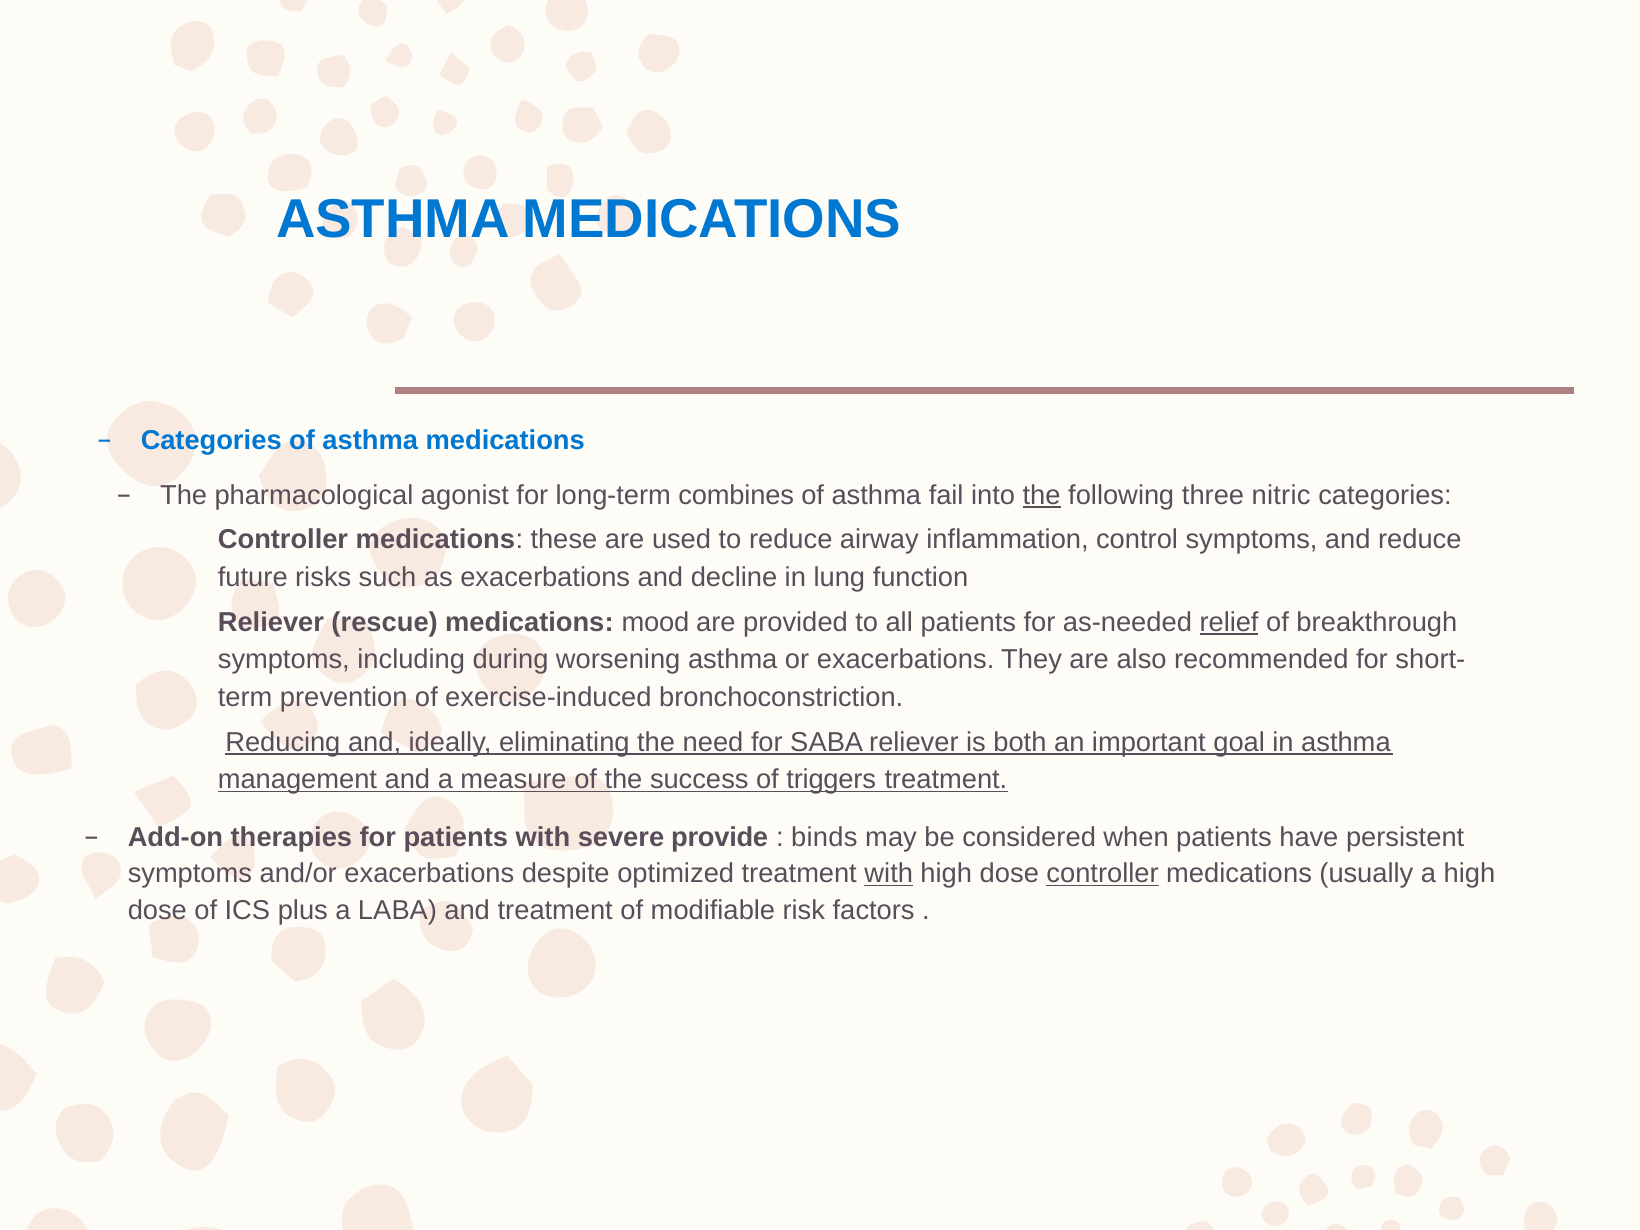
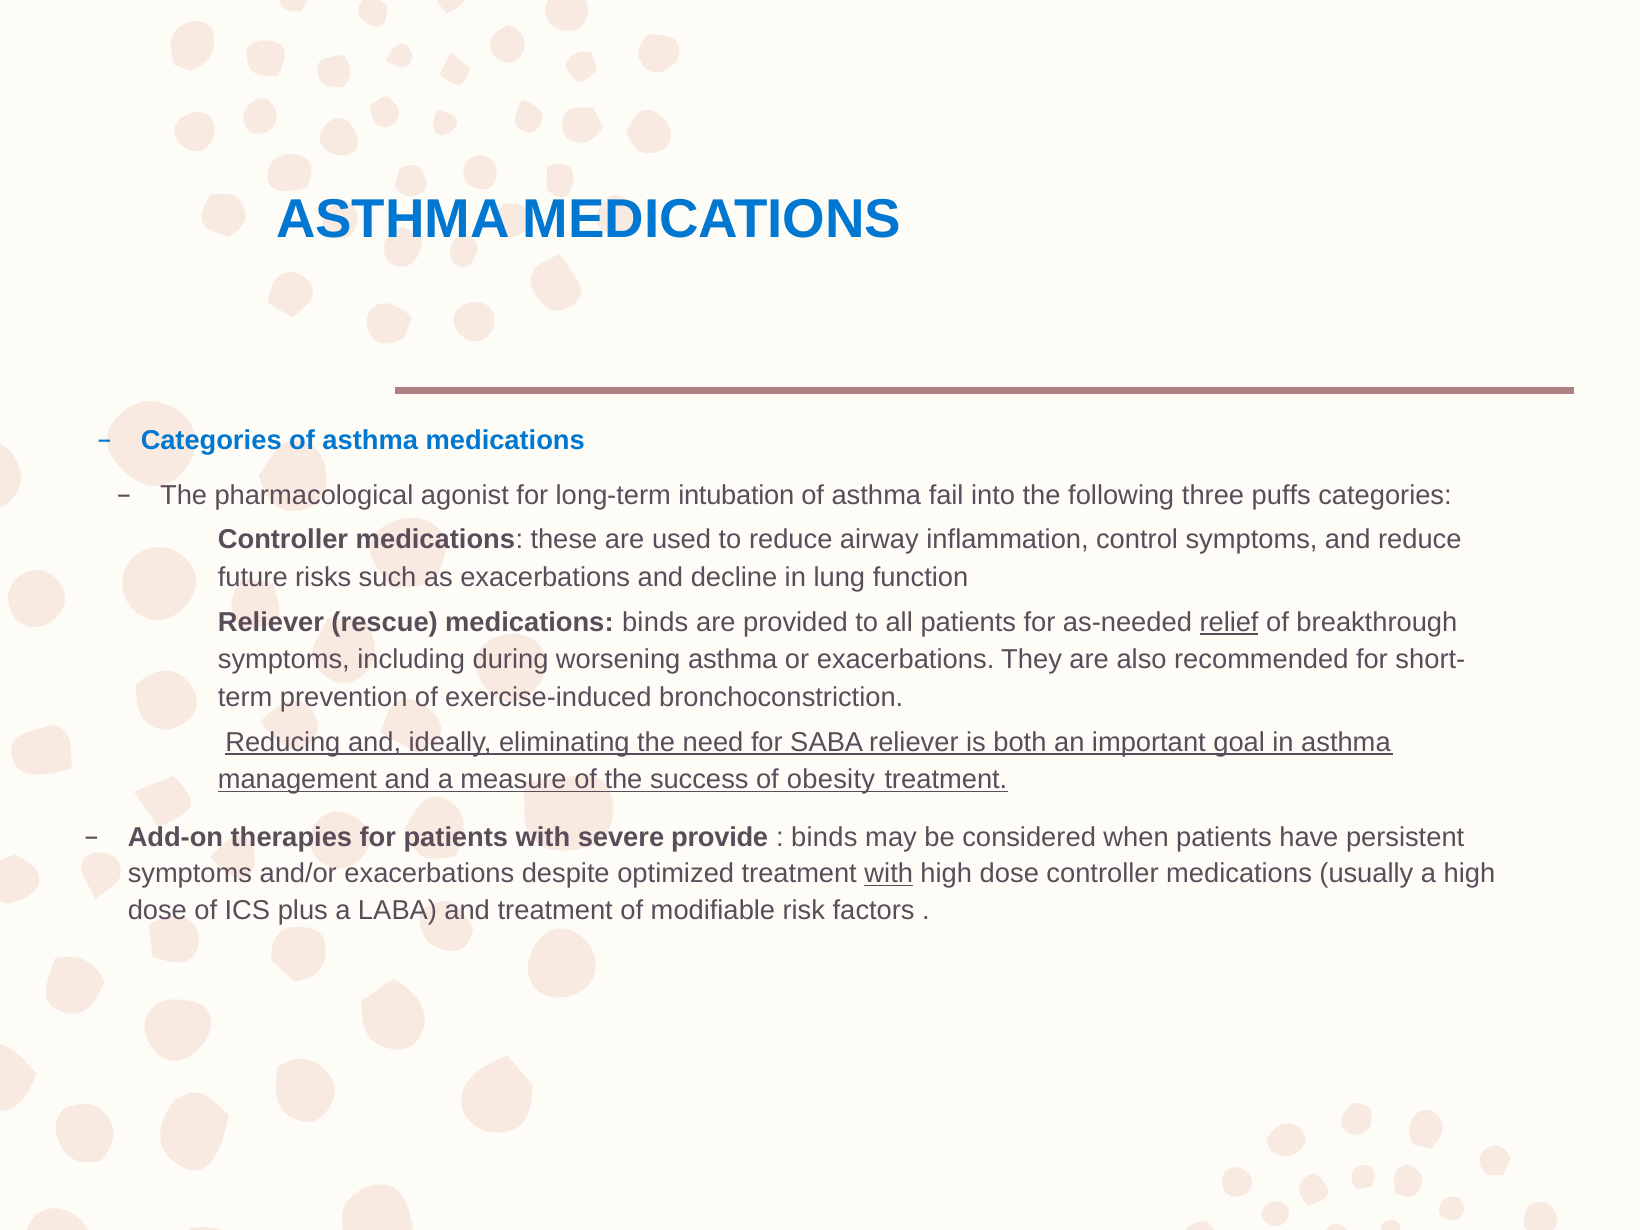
combines: combines -> intubation
the at (1042, 495) underline: present -> none
nitric: nitric -> puffs
medications mood: mood -> binds
triggers: triggers -> obesity
controller at (1103, 874) underline: present -> none
